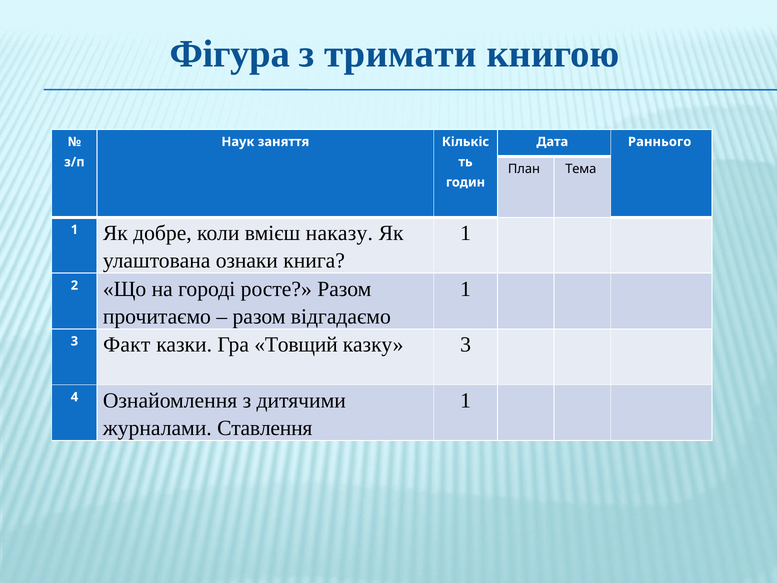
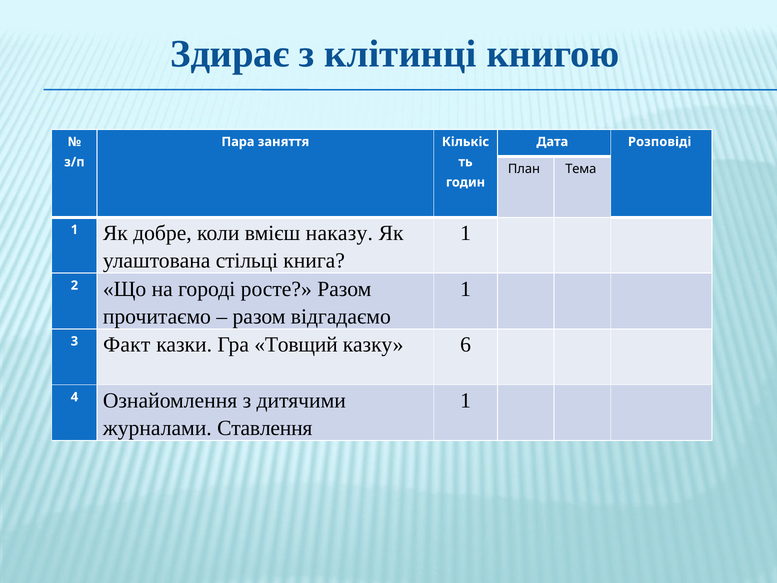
Фігура: Фігура -> Здирає
тримати: тримати -> клітинці
Наук: Наук -> Пара
Раннього: Раннього -> Розповіді
ознаки: ознаки -> стільці
казку 3: 3 -> 6
